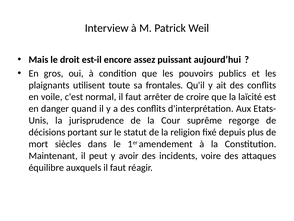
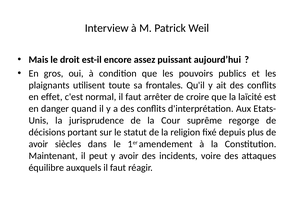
voile: voile -> effet
mort at (38, 144): mort -> avoir
